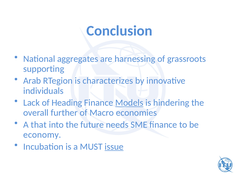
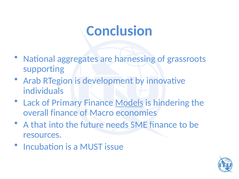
characterizes: characterizes -> development
Heading: Heading -> Primary
overall further: further -> finance
economy: economy -> resources
issue underline: present -> none
